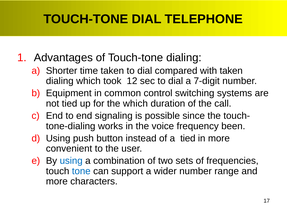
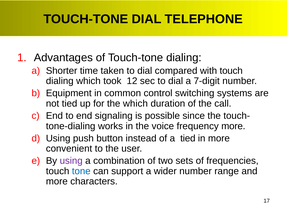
with taken: taken -> touch
frequency been: been -> more
using at (71, 161) colour: blue -> purple
